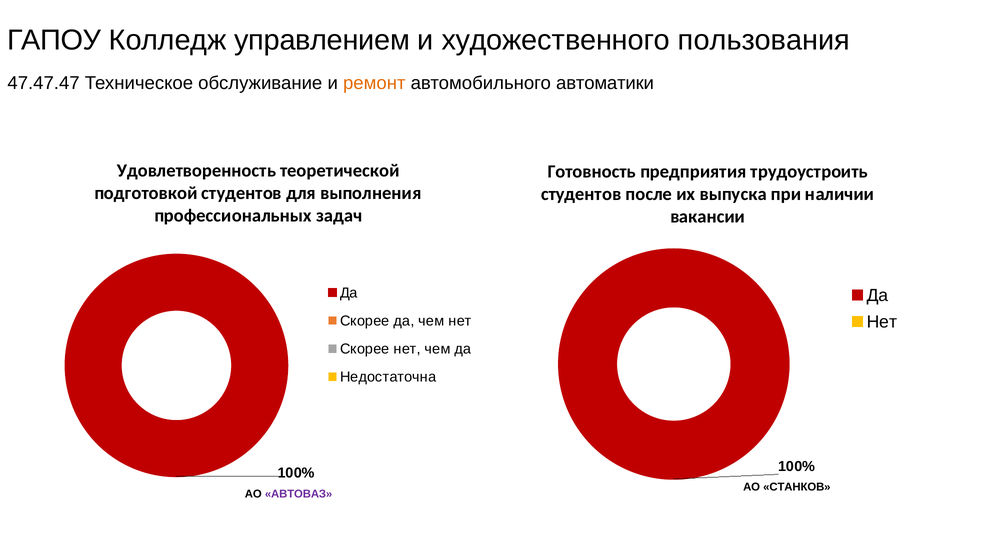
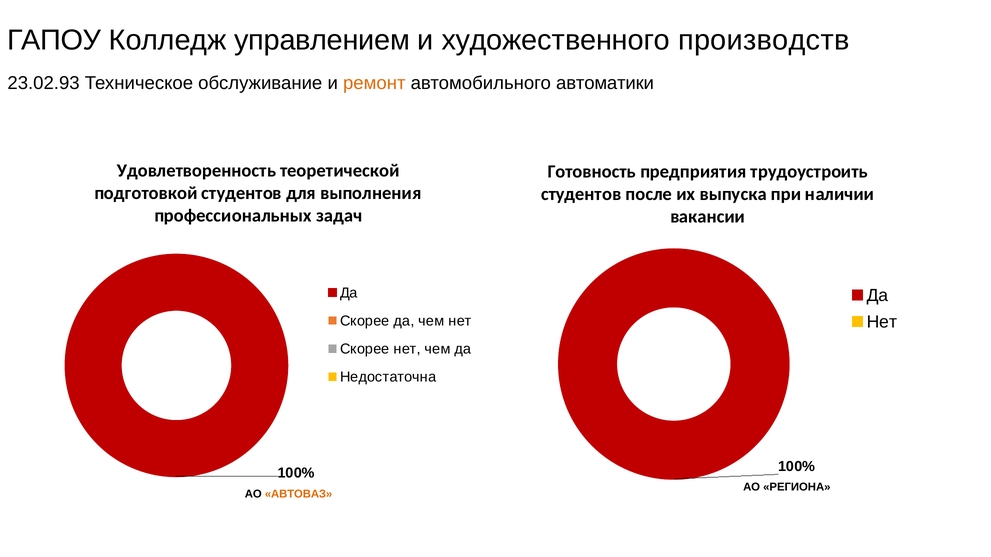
пользования: пользования -> производств
47.47.47: 47.47.47 -> 23.02.93
СТАНКОВ: СТАНКОВ -> РЕГИОНА
АВТОВАЗ colour: purple -> orange
